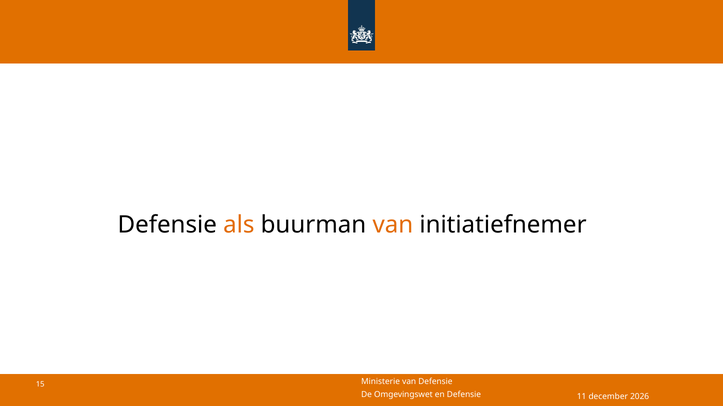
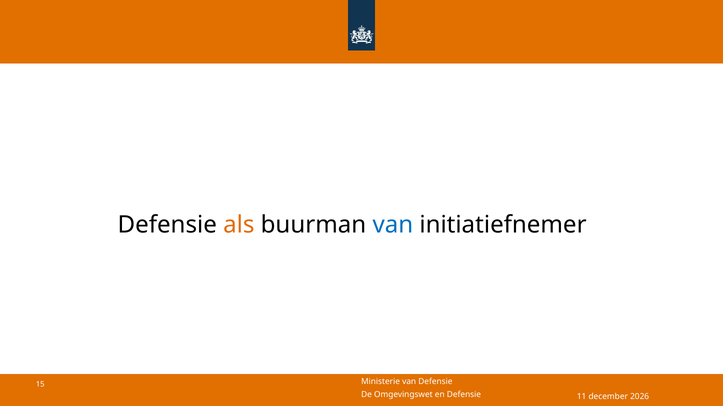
van at (393, 225) colour: orange -> blue
